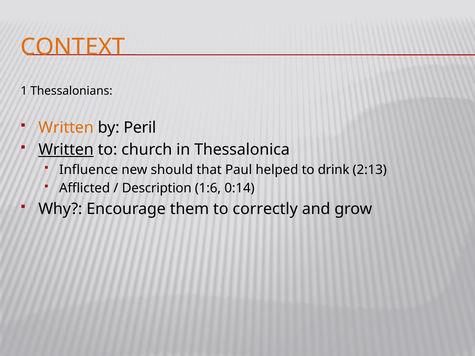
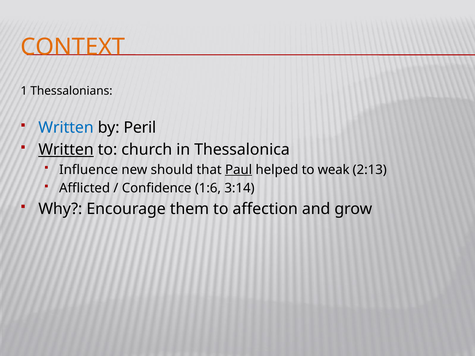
Written at (66, 128) colour: orange -> blue
Paul underline: none -> present
drink: drink -> weak
Description: Description -> Confidence
0:14: 0:14 -> 3:14
correctly: correctly -> affection
